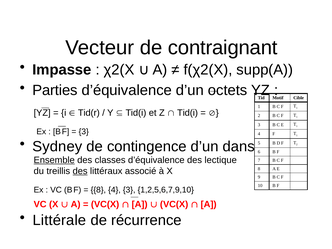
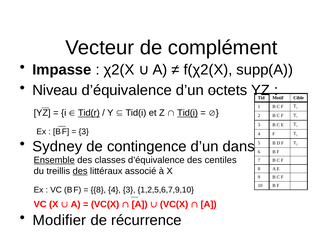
contraignant: contraignant -> complément
Parties: Parties -> Niveau
Tid(r underline: none -> present
Tid(i at (188, 113) underline: none -> present
lectique: lectique -> centiles
Littérale: Littérale -> Modifier
